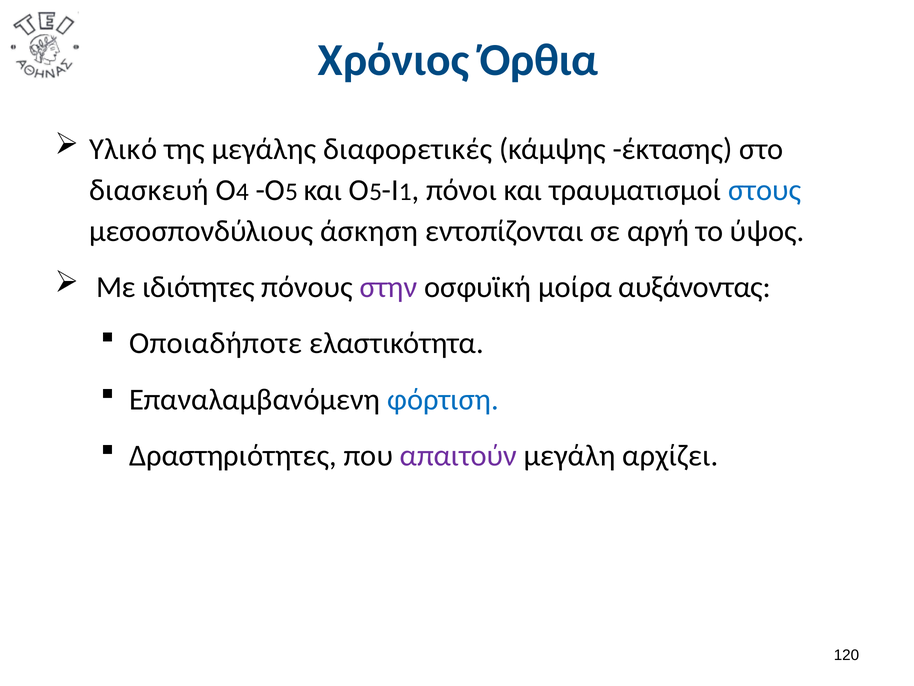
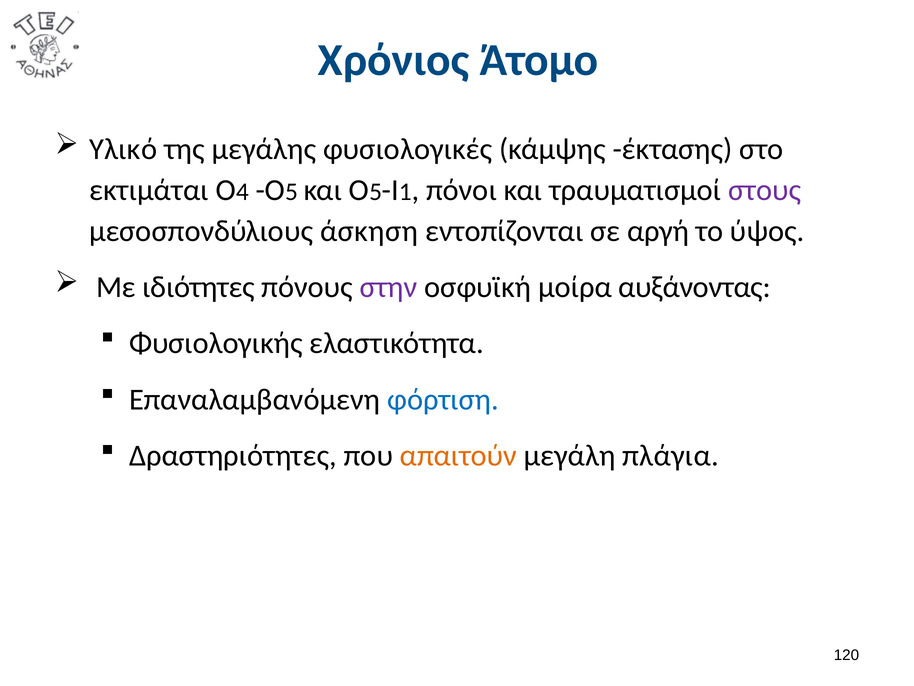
Όρθια: Όρθια -> Άτομο
διαφορετικές: διαφορετικές -> φυσιολογικές
διασκευή: διασκευή -> εκτιμάται
στους colour: blue -> purple
Οποιαδήποτε: Οποιαδήποτε -> Φυσιολογικής
απαιτούν colour: purple -> orange
αρχίζει: αρχίζει -> πλάγια
